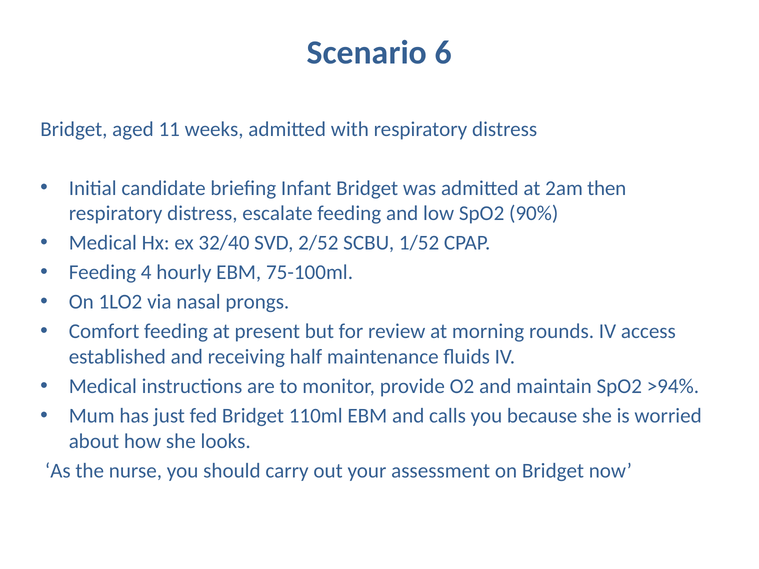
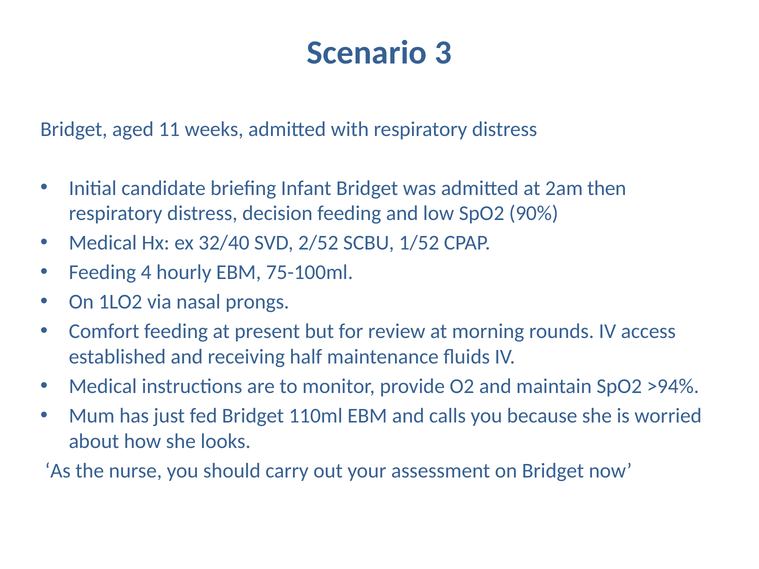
6: 6 -> 3
escalate: escalate -> decision
